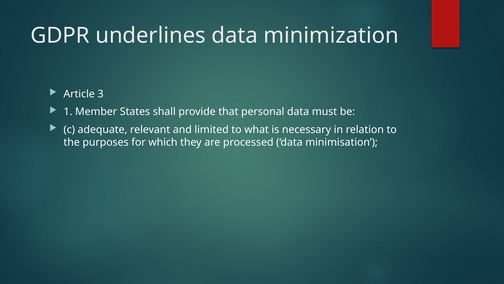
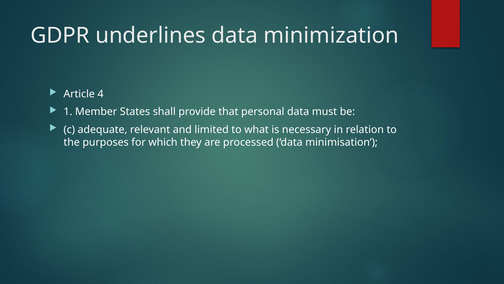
3: 3 -> 4
